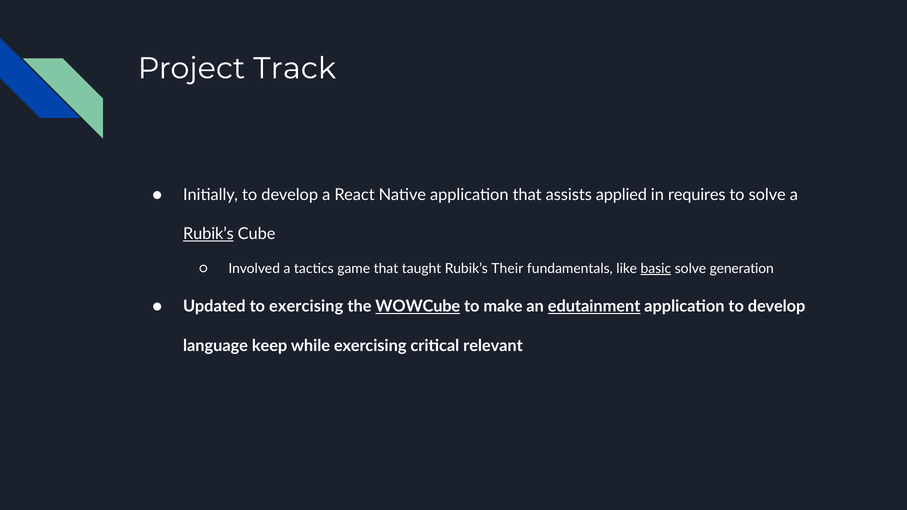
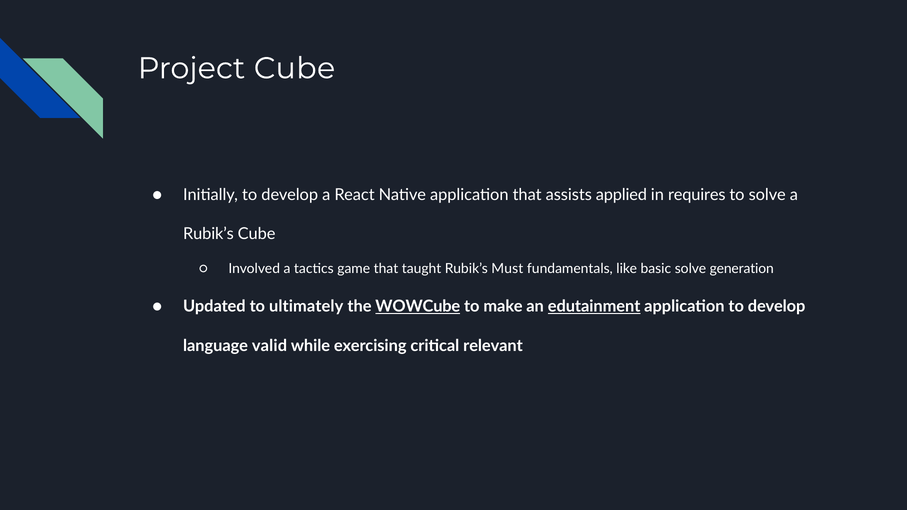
Project Track: Track -> Cube
Rubik’s at (208, 234) underline: present -> none
Their: Their -> Must
basic underline: present -> none
to exercising: exercising -> ultimately
keep: keep -> valid
